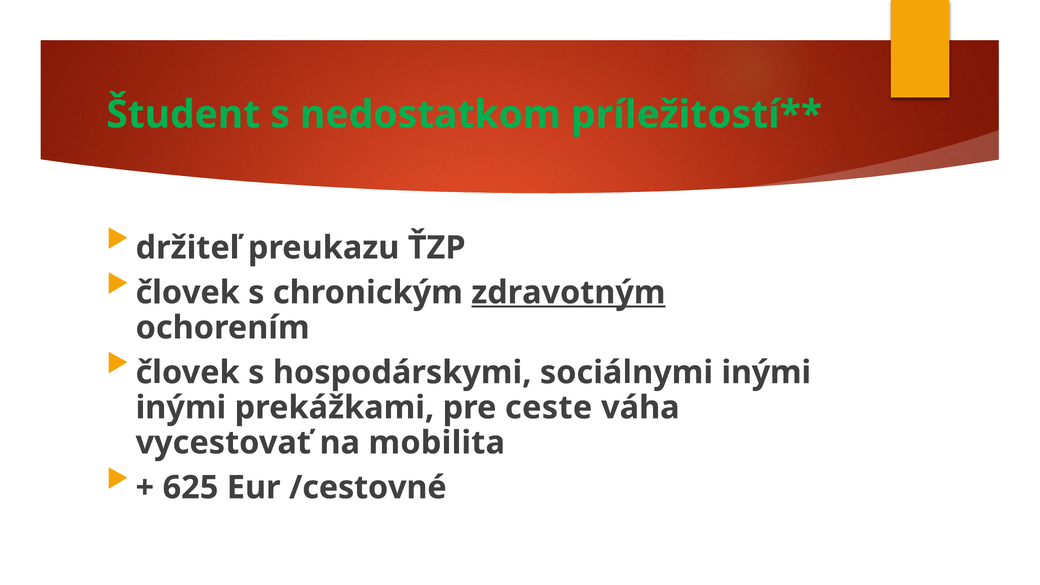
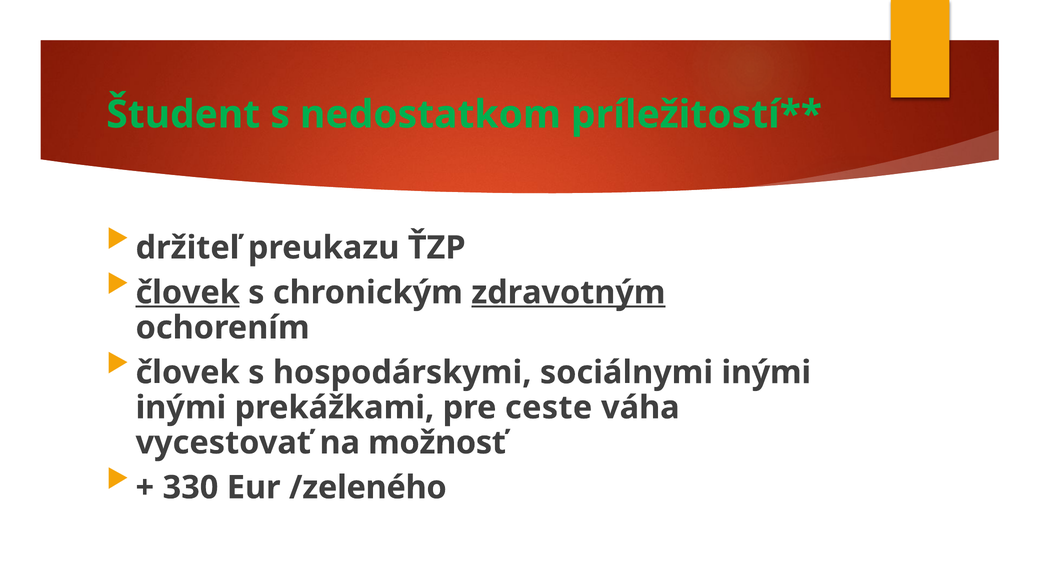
človek at (188, 293) underline: none -> present
mobilita: mobilita -> možnosť
625: 625 -> 330
/cestovné: /cestovné -> /zeleného
